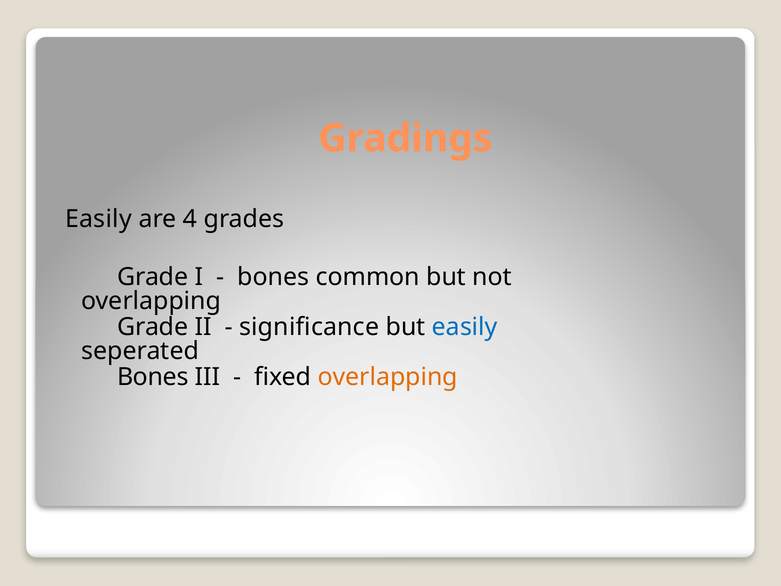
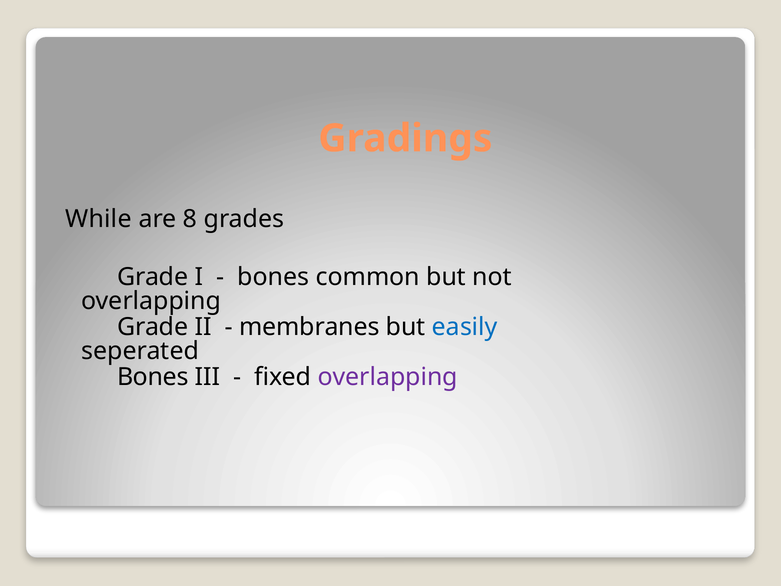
Easily at (98, 219): Easily -> While
4: 4 -> 8
significance: significance -> membranes
overlapping at (388, 377) colour: orange -> purple
